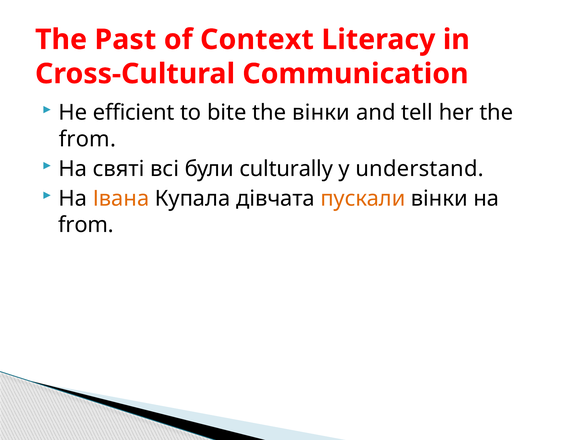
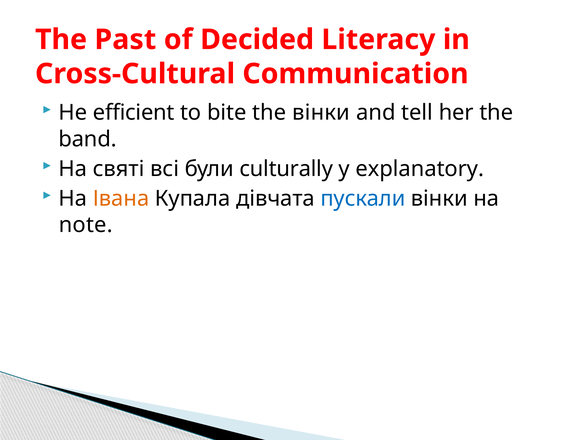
Context: Context -> Decided
from at (87, 139): from -> band
understand: understand -> explanatory
пускали colour: orange -> blue
from at (86, 225): from -> note
